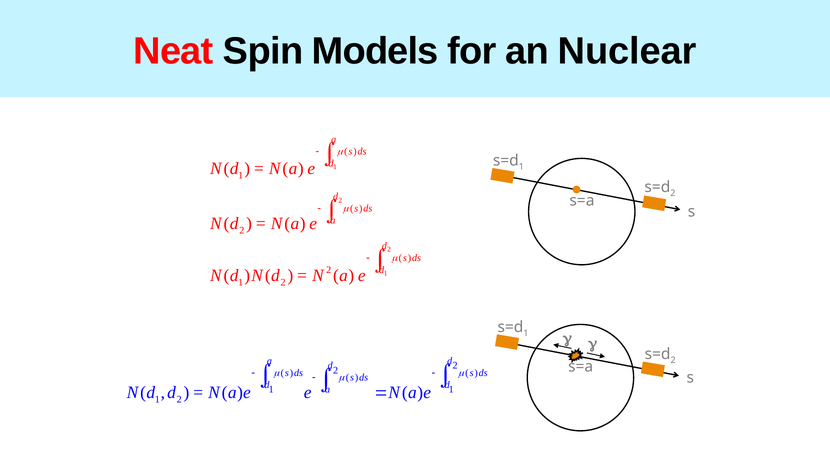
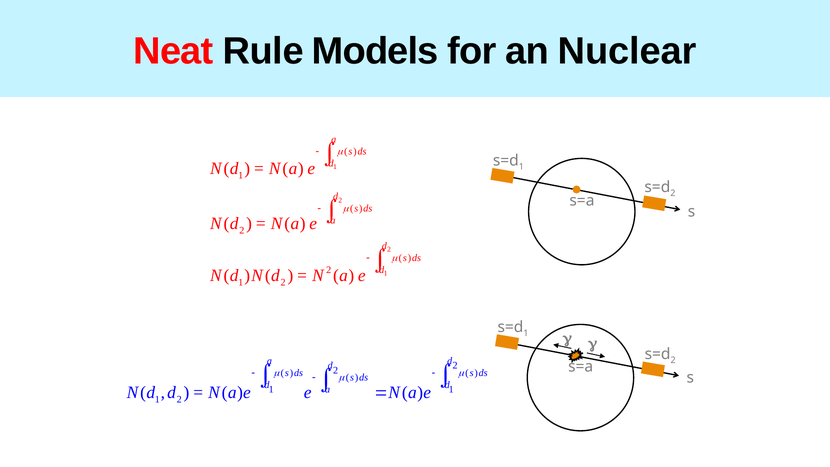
Spin: Spin -> Rule
